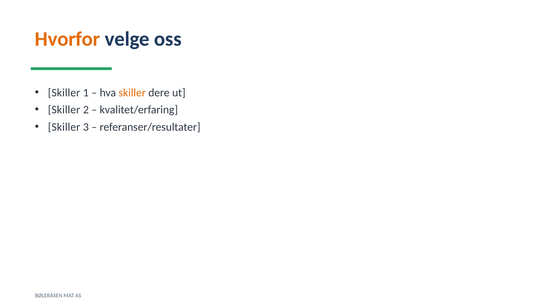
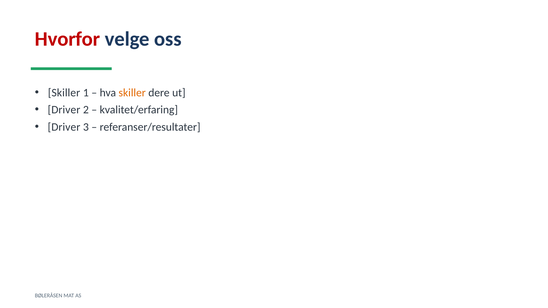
Hvorfor colour: orange -> red
Skiller at (64, 110): Skiller -> Driver
Skiller at (64, 127): Skiller -> Driver
